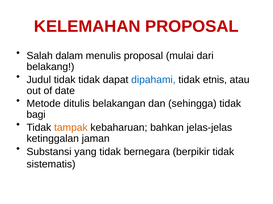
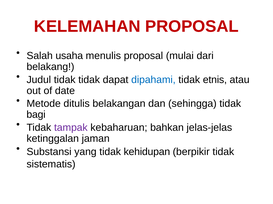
dalam: dalam -> usaha
tampak colour: orange -> purple
bernegara: bernegara -> kehidupan
